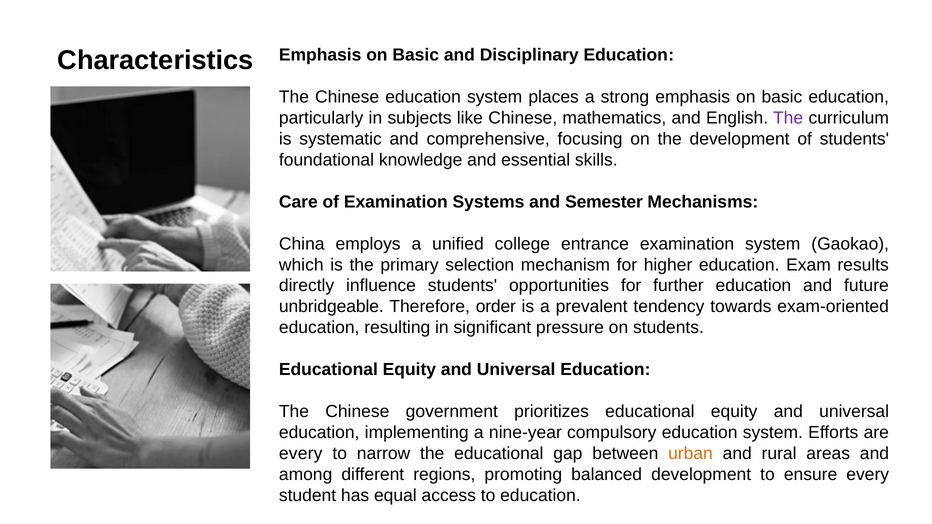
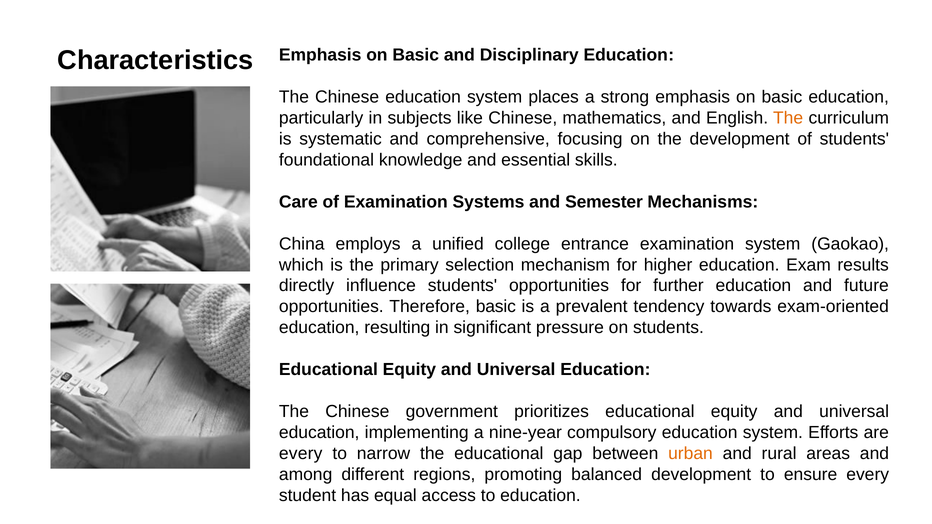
The at (788, 118) colour: purple -> orange
unbridgeable at (331, 307): unbridgeable -> opportunities
Therefore order: order -> basic
